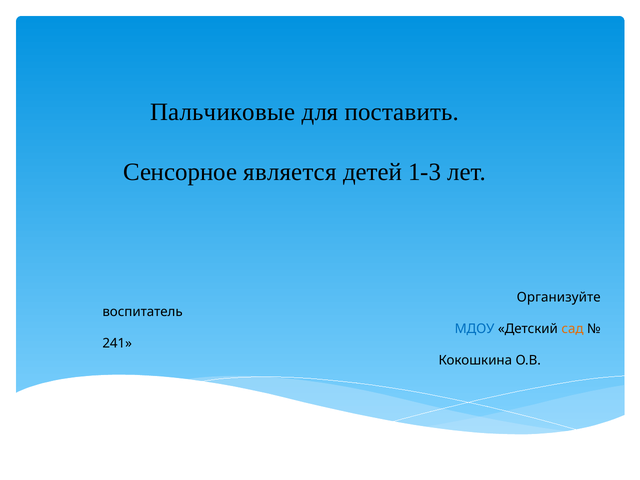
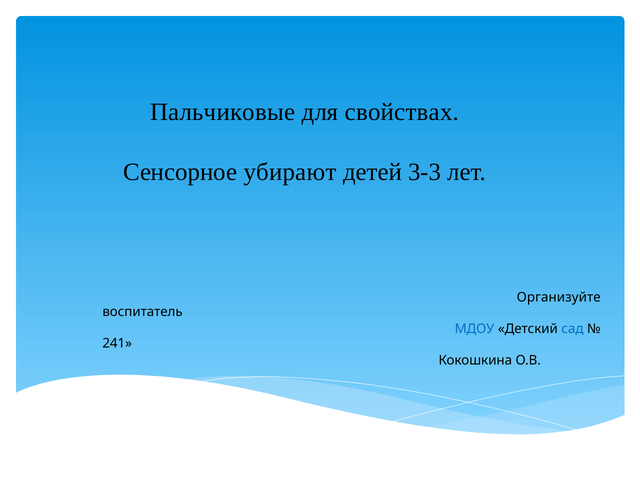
поставить: поставить -> свойствах
является: является -> убирают
1-3: 1-3 -> 3-3
сад colour: orange -> blue
